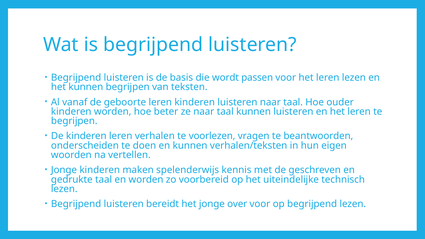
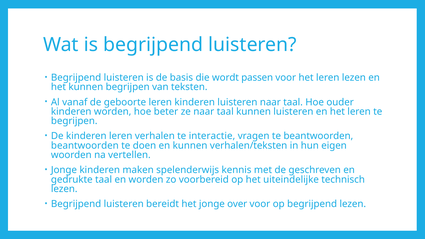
voorlezen: voorlezen -> interactie
onderscheiden at (85, 146): onderscheiden -> beantwoorden
